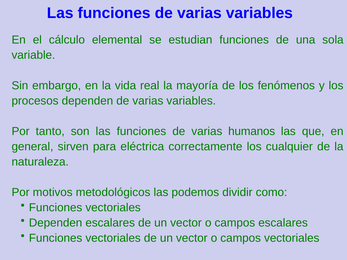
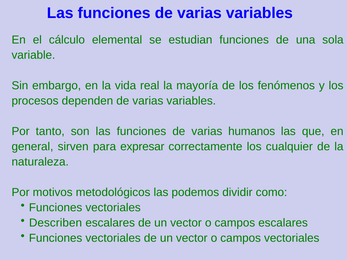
eléctrica: eléctrica -> expresar
Dependen at (56, 223): Dependen -> Describen
